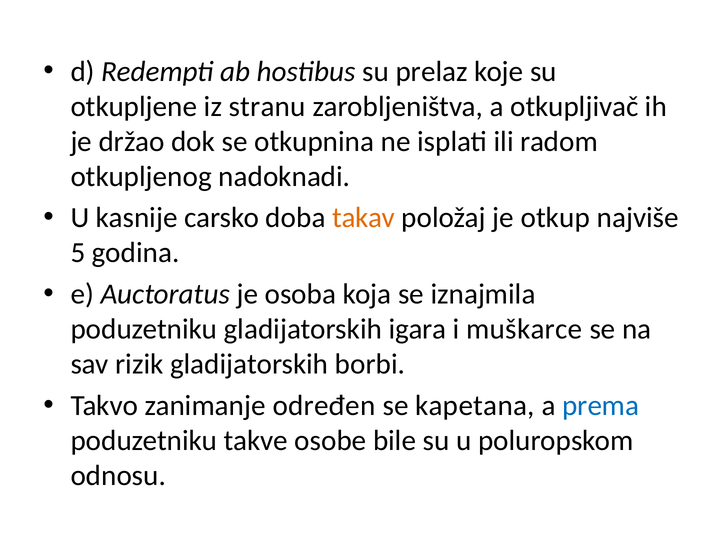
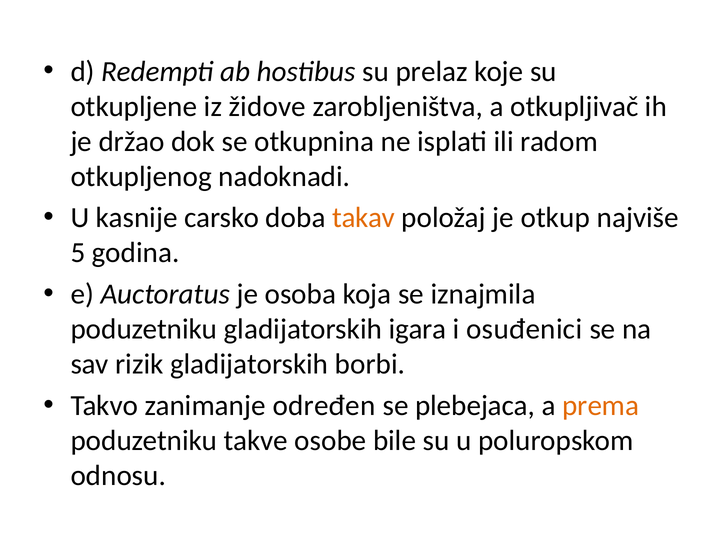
stranu: stranu -> židove
muškarce: muškarce -> osuđenici
kapetana: kapetana -> plebejaca
prema colour: blue -> orange
